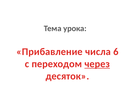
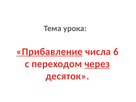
Прибавление underline: none -> present
